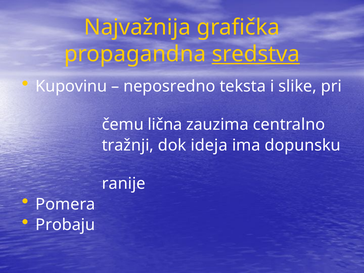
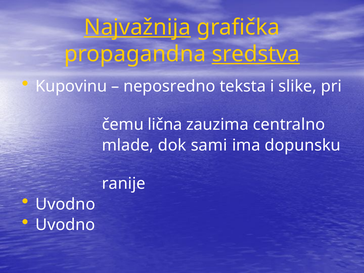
Najvažnija underline: none -> present
tražnji: tražnji -> mlade
ideja: ideja -> sami
Pomera at (65, 204): Pomera -> Uvodno
Probaju at (65, 225): Probaju -> Uvodno
